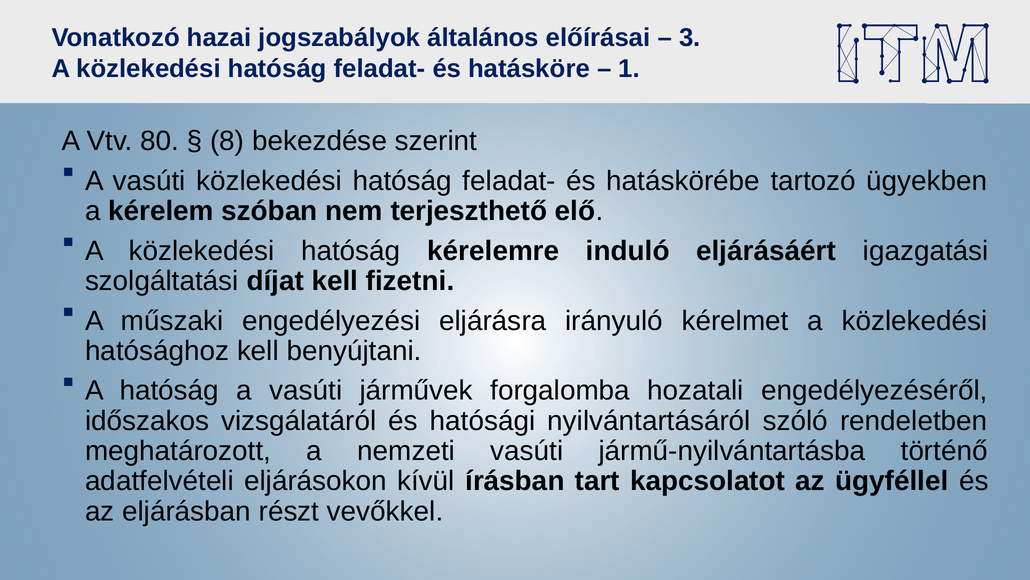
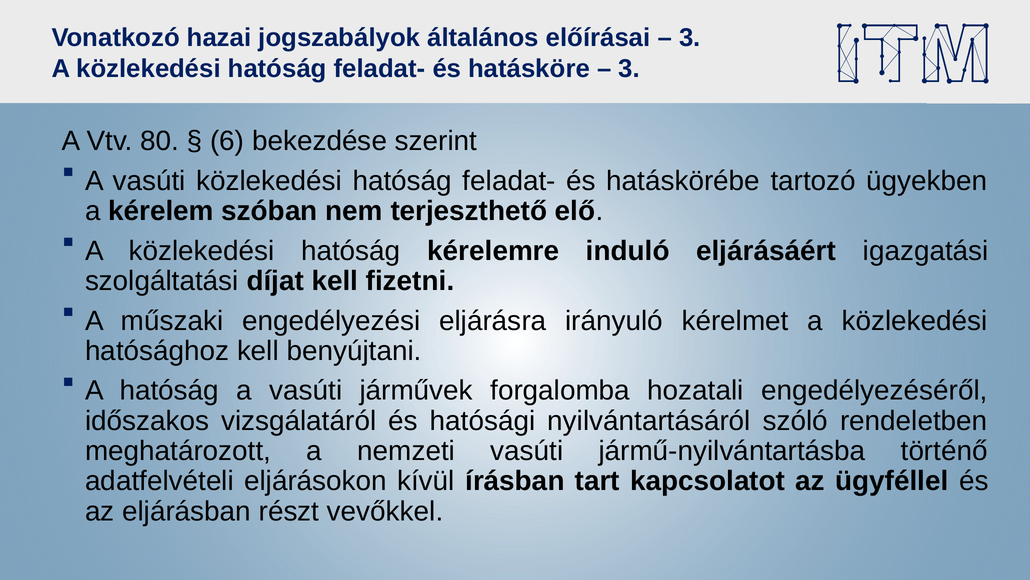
1 at (629, 69): 1 -> 3
8: 8 -> 6
